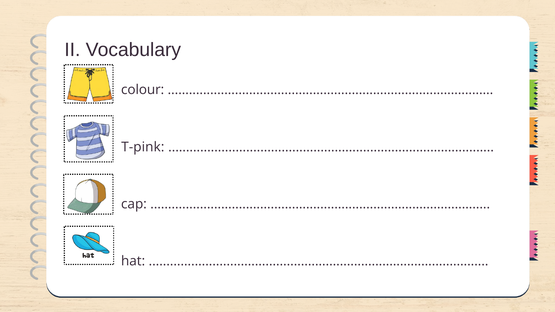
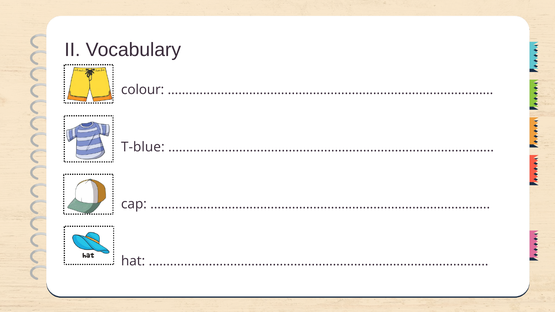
T-pink: T-pink -> T-blue
